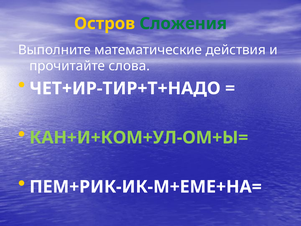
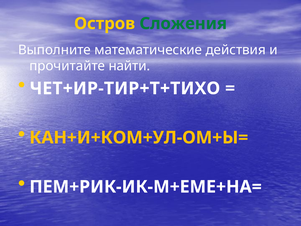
слова: слова -> найти
ЧЕТ+ИР-ТИР+Т+НАДО: ЧЕТ+ИР-ТИР+Т+НАДО -> ЧЕТ+ИР-ТИР+Т+ТИХО
КАН+И+КОМ+УЛ-ОМ+Ы= colour: light green -> yellow
